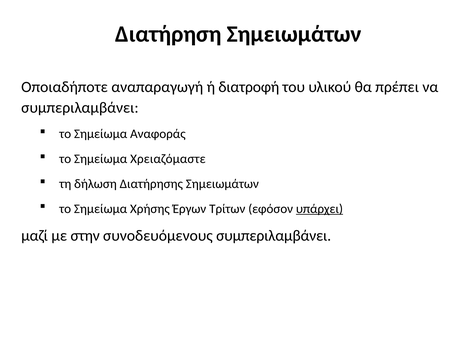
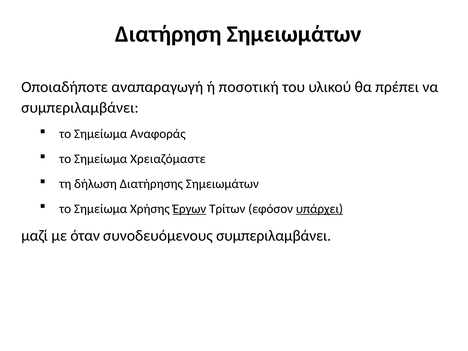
διατροφή: διατροφή -> ποσοτική
Έργων underline: none -> present
στην: στην -> όταν
